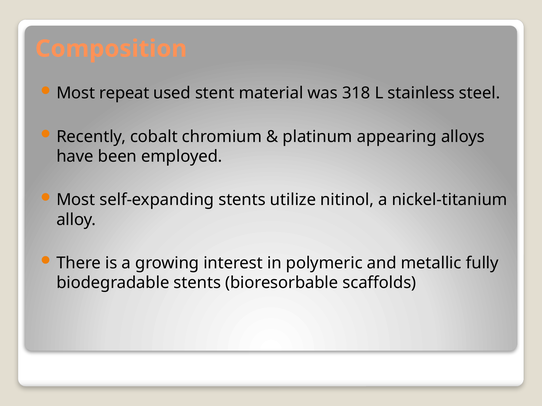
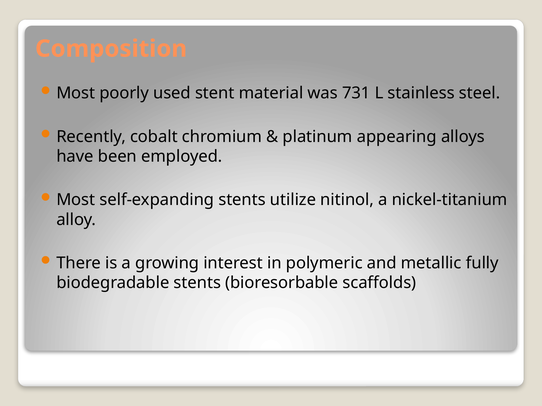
repeat: repeat -> poorly
318: 318 -> 731
